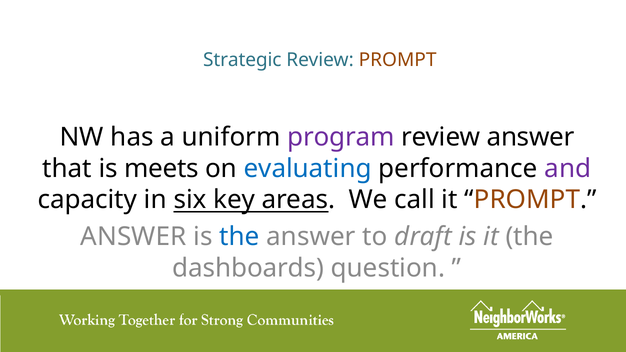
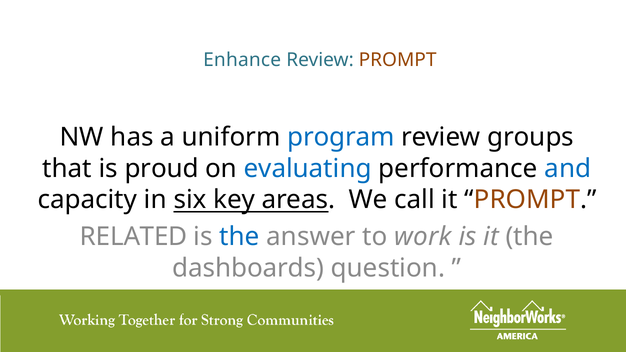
Strategic: Strategic -> Enhance
program colour: purple -> blue
review answer: answer -> groups
meets: meets -> proud
and colour: purple -> blue
ANSWER at (133, 237): ANSWER -> RELATED
draft: draft -> work
